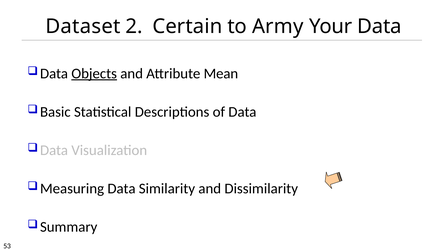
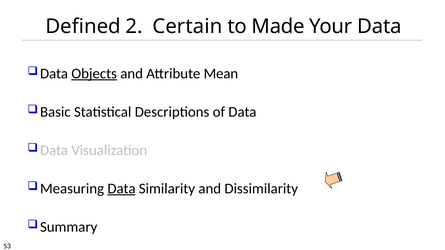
Dataset: Dataset -> Defined
Army: Army -> Made
Data at (121, 189) underline: none -> present
